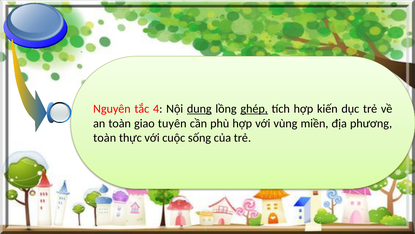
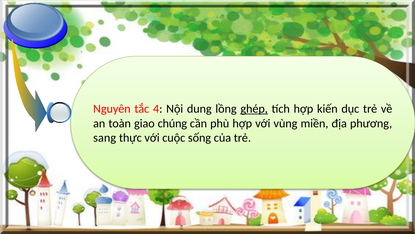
dung underline: present -> none
tuyên: tuyên -> chúng
toàn at (105, 138): toàn -> sang
